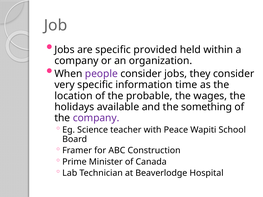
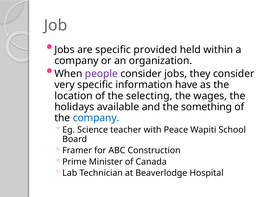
time: time -> have
probable: probable -> selecting
company at (96, 118) colour: purple -> blue
